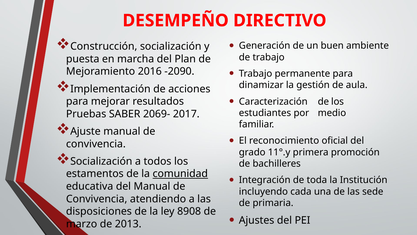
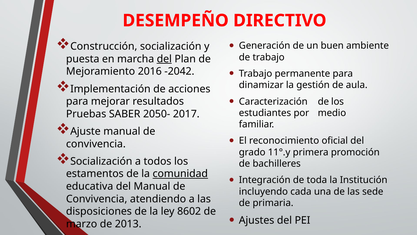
del at (164, 59) underline: none -> present
-2090: -2090 -> -2042
2069-: 2069- -> 2050-
8908: 8908 -> 8602
